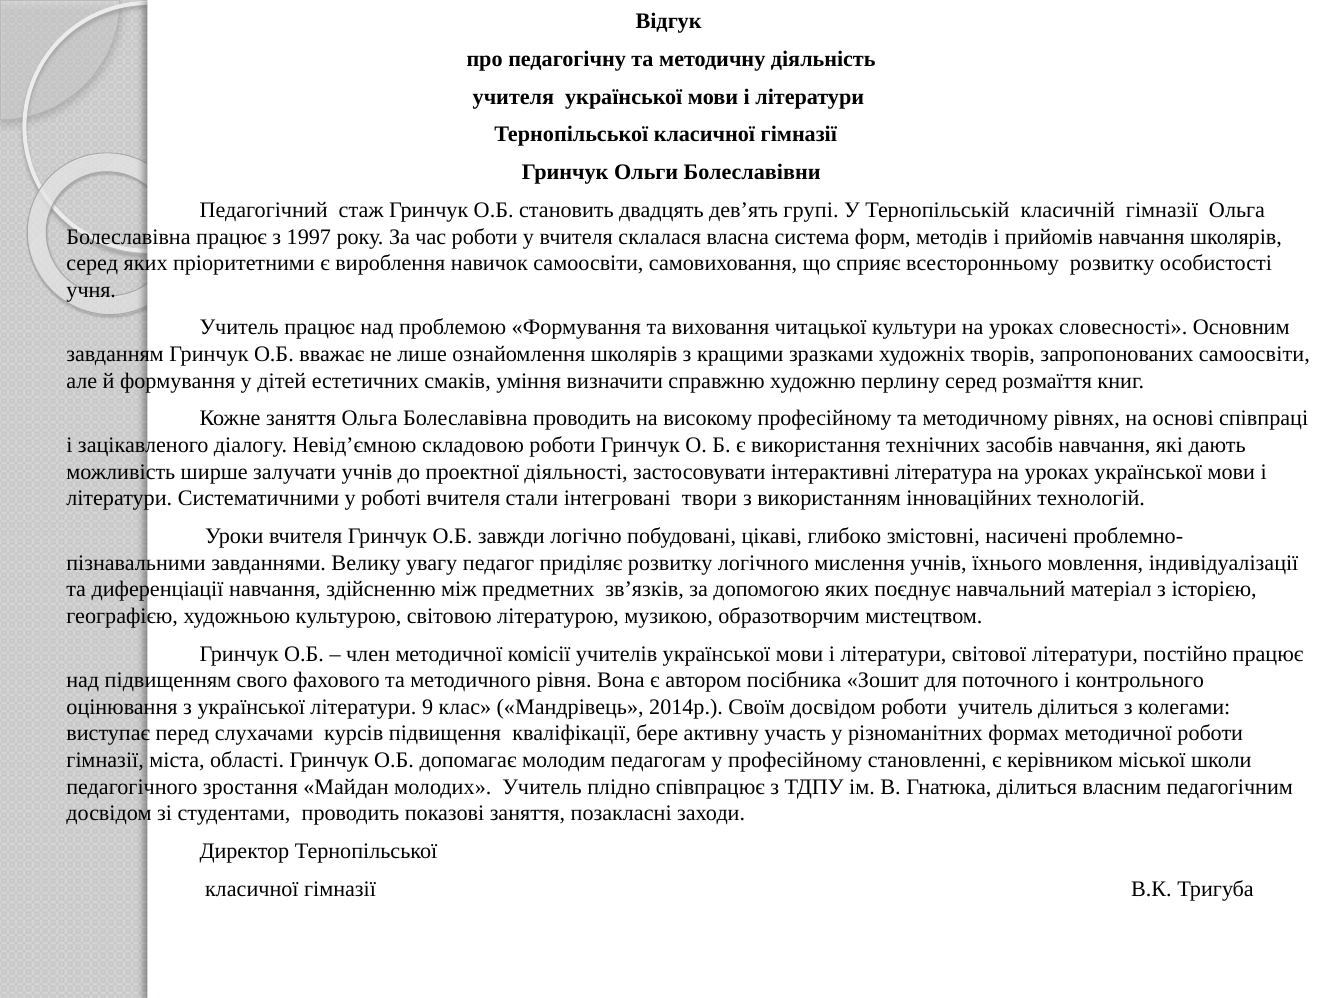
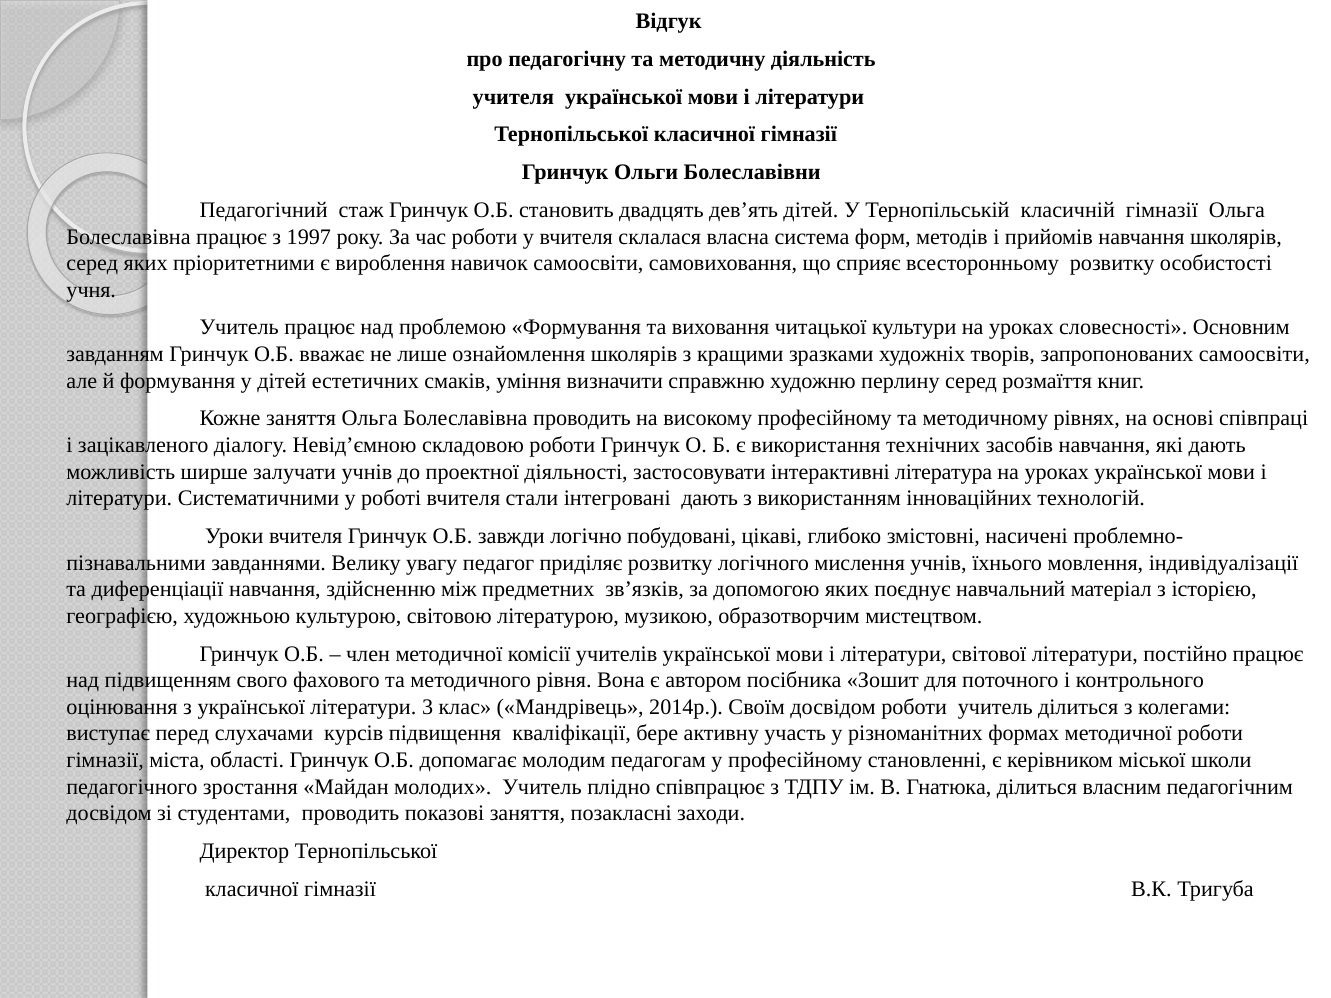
дев’ять групі: групі -> дітей
інтегровані твори: твори -> дають
9: 9 -> 3
